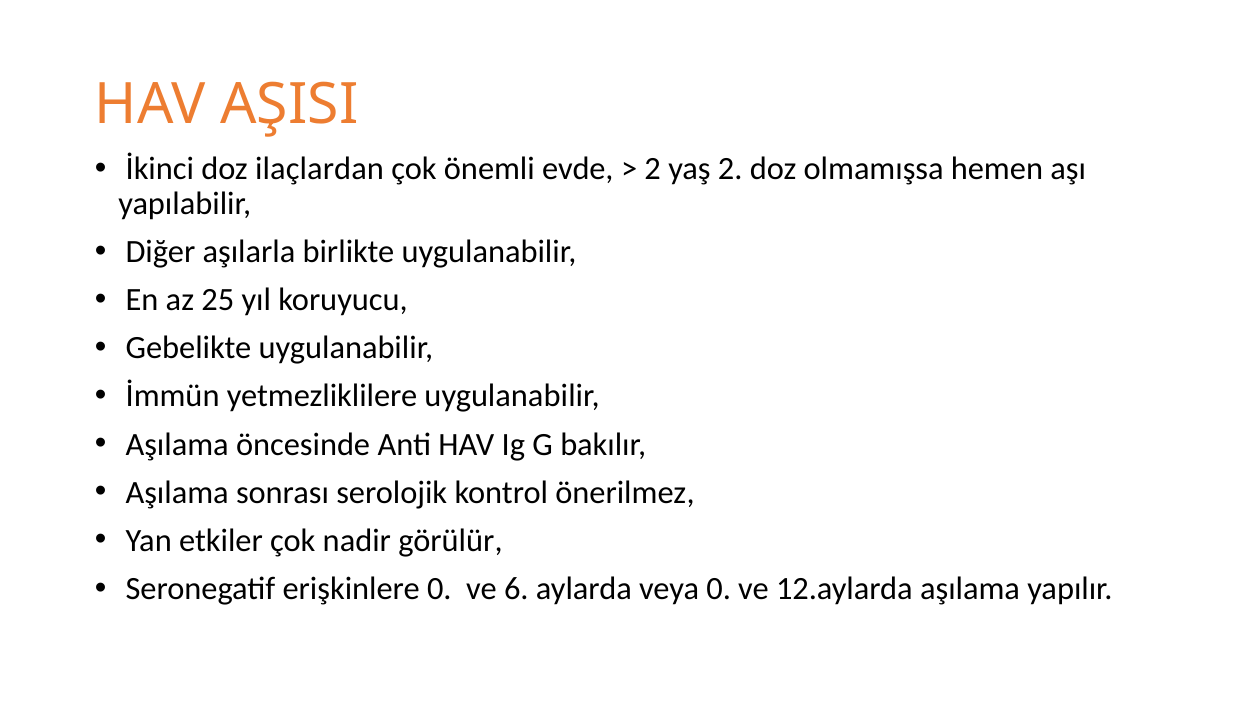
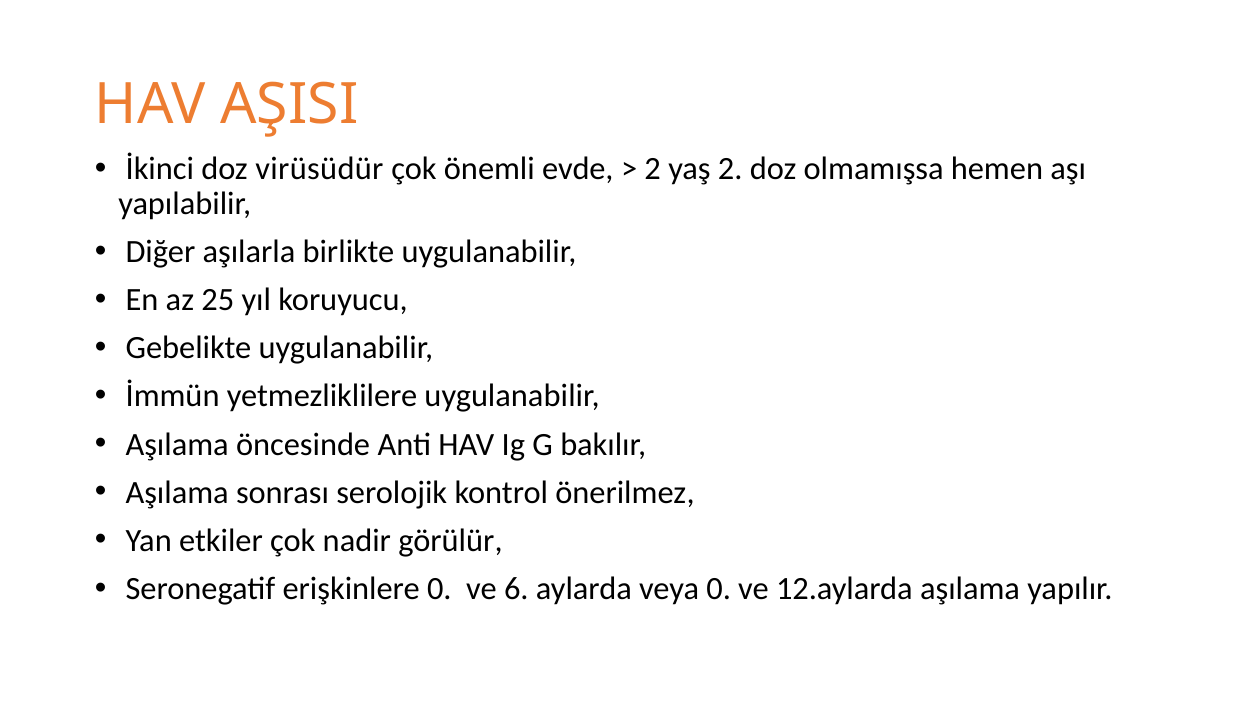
ilaçlardan: ilaçlardan -> virüsüdür
